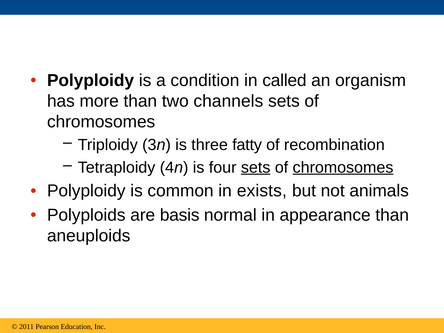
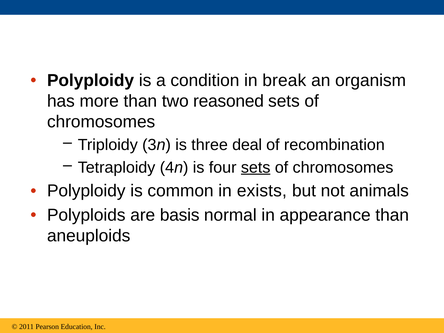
called: called -> break
channels: channels -> reasoned
fatty: fatty -> deal
chromosomes at (343, 167) underline: present -> none
